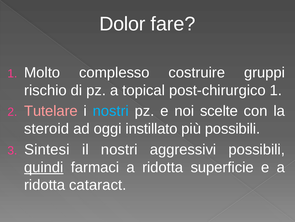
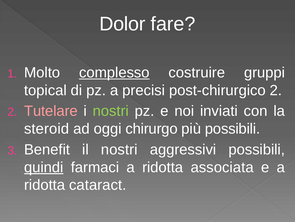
complesso underline: none -> present
rischio: rischio -> topical
topical: topical -> precisi
post-chirurgico 1: 1 -> 2
nostri at (111, 111) colour: light blue -> light green
scelte: scelte -> inviati
instillato: instillato -> chirurgo
Sintesi: Sintesi -> Benefit
superficie: superficie -> associata
